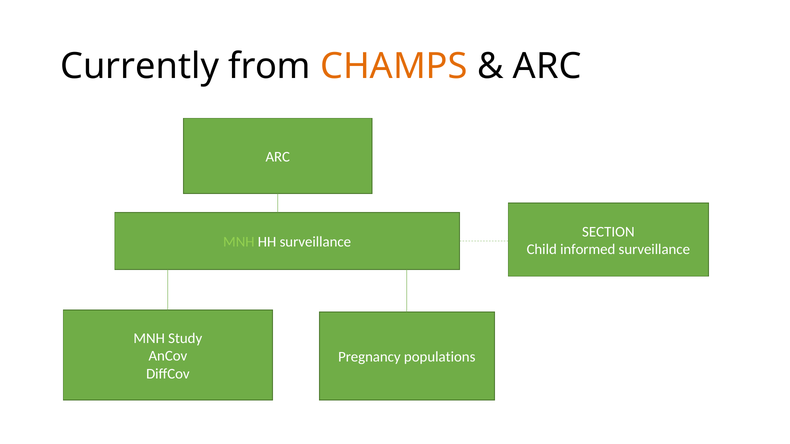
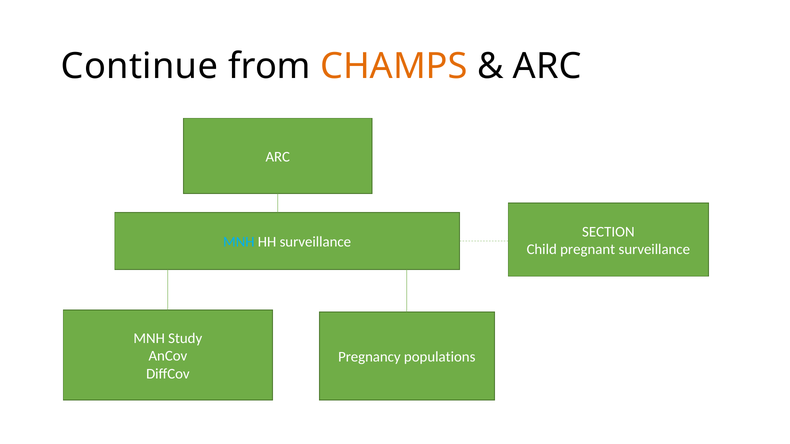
Currently: Currently -> Continue
MNH at (239, 242) colour: light green -> light blue
informed: informed -> pregnant
